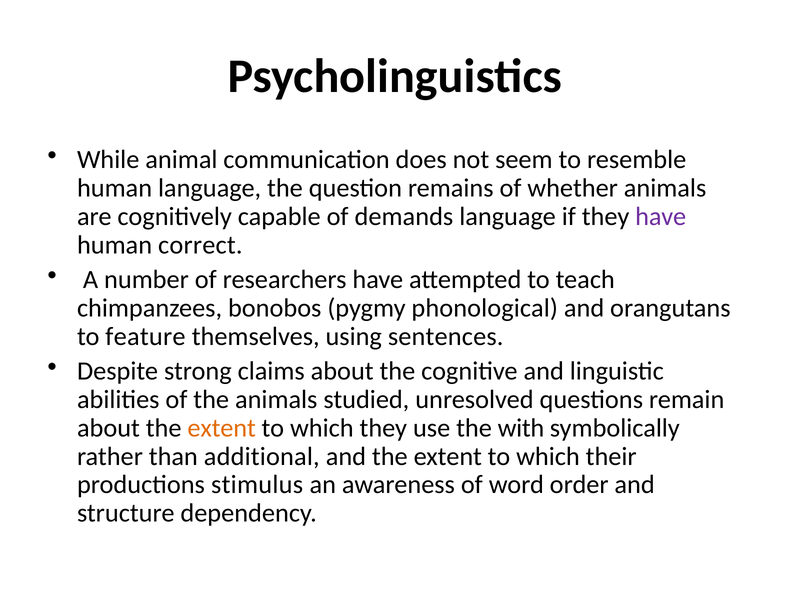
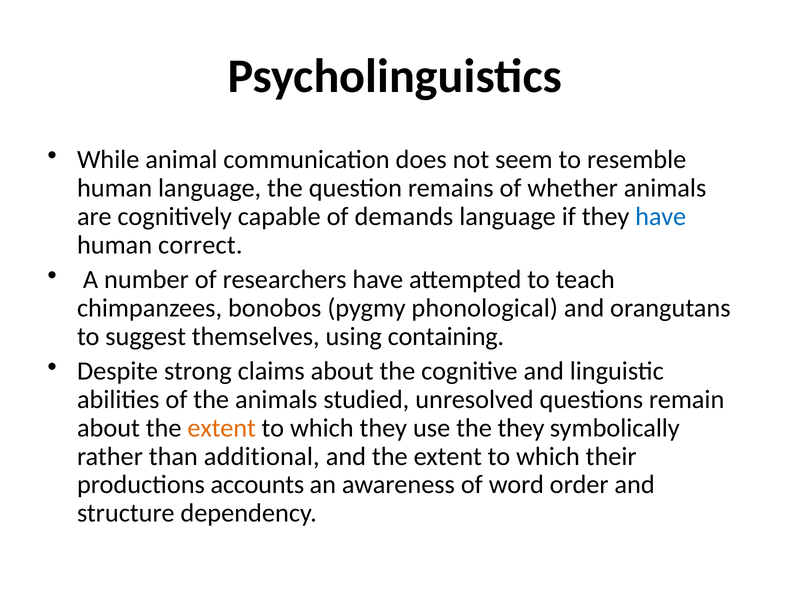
have at (661, 217) colour: purple -> blue
feature: feature -> suggest
sentences: sentences -> containing
the with: with -> they
stimulus: stimulus -> accounts
